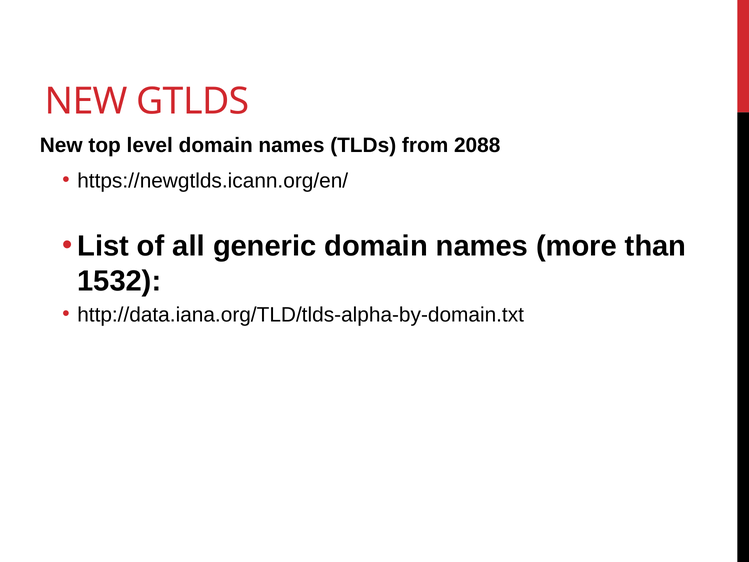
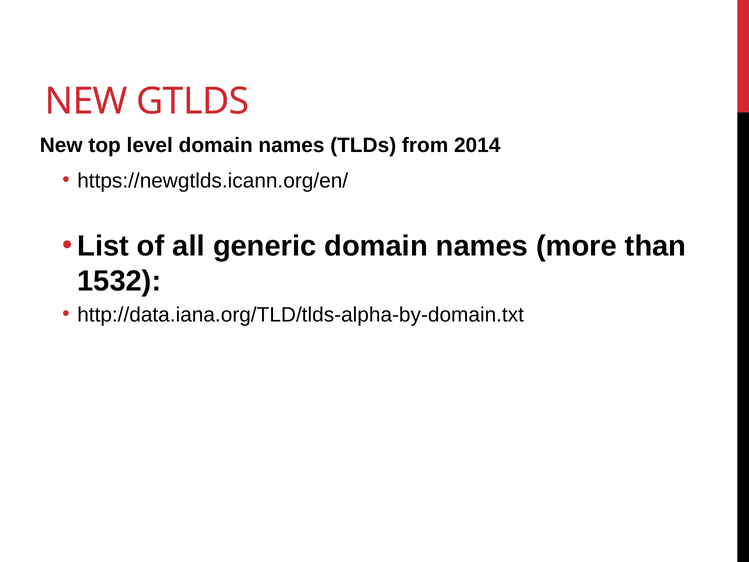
2088: 2088 -> 2014
